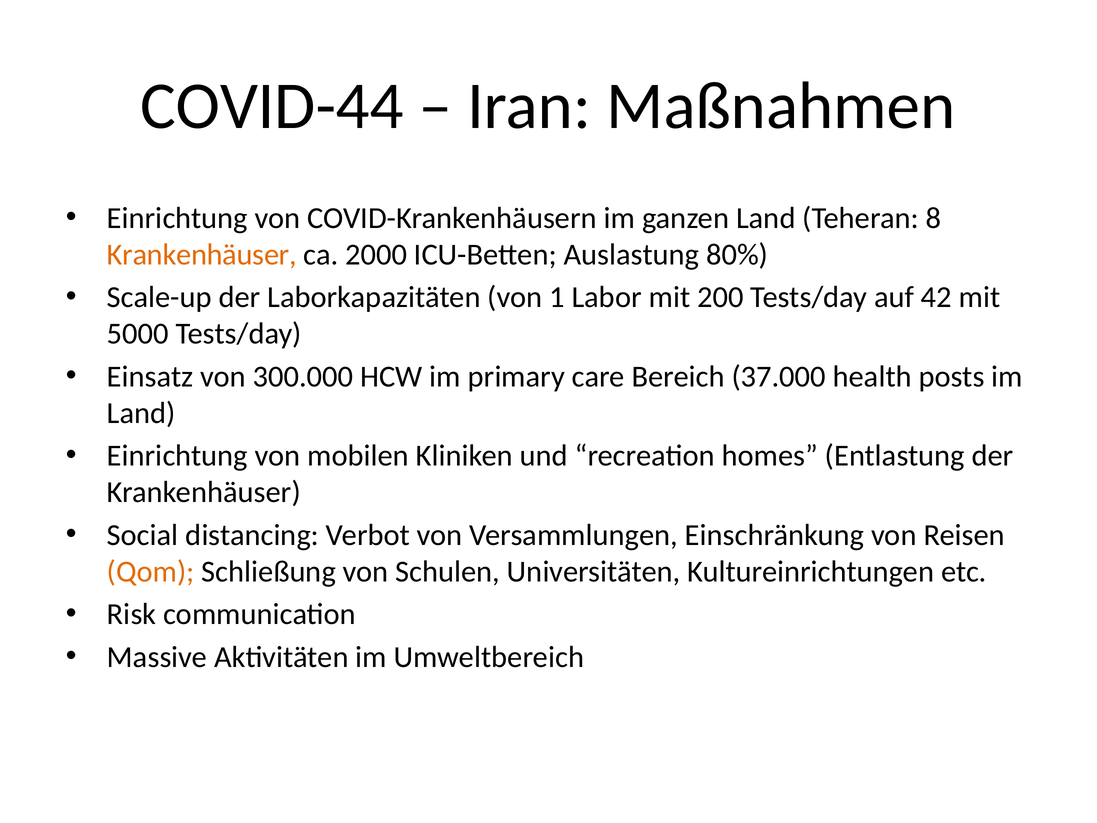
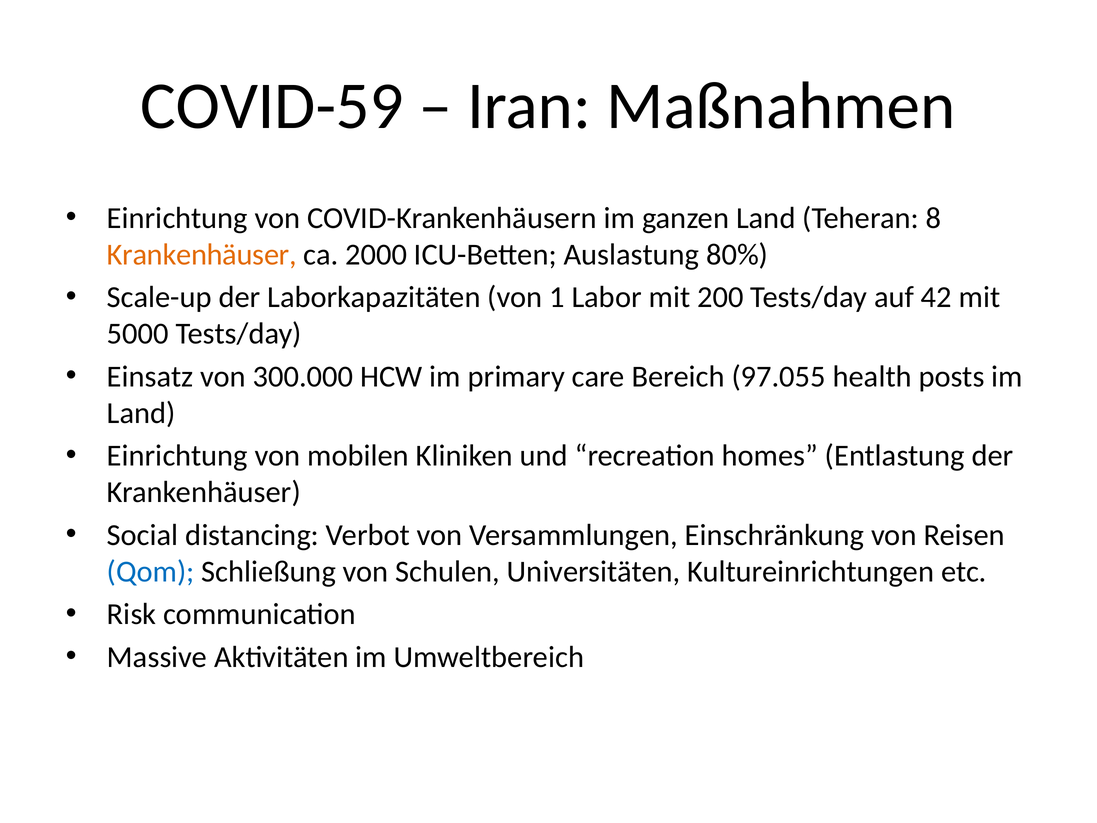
COVID-44: COVID-44 -> COVID-59
37.000: 37.000 -> 97.055
Qom colour: orange -> blue
